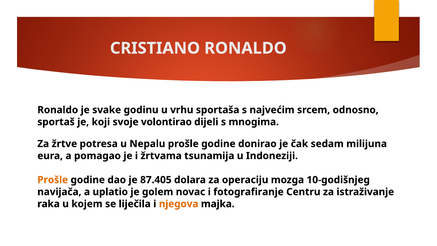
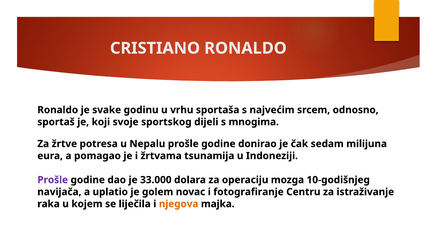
volontirao: volontirao -> sportskog
Prošle at (53, 180) colour: orange -> purple
87.405: 87.405 -> 33.000
